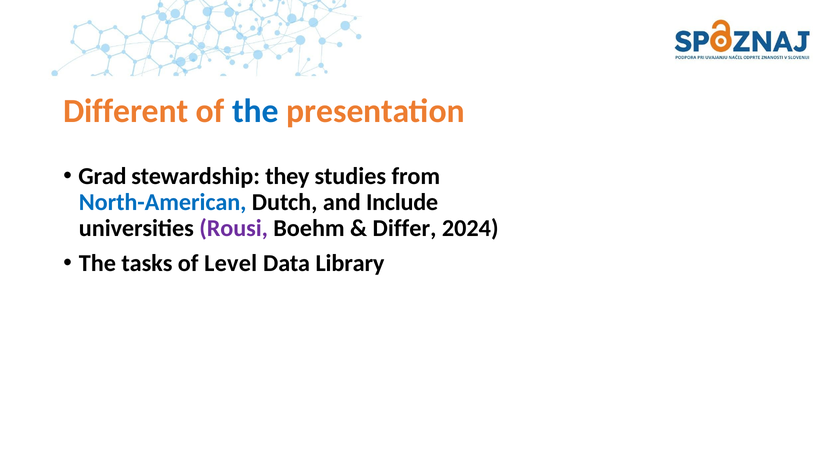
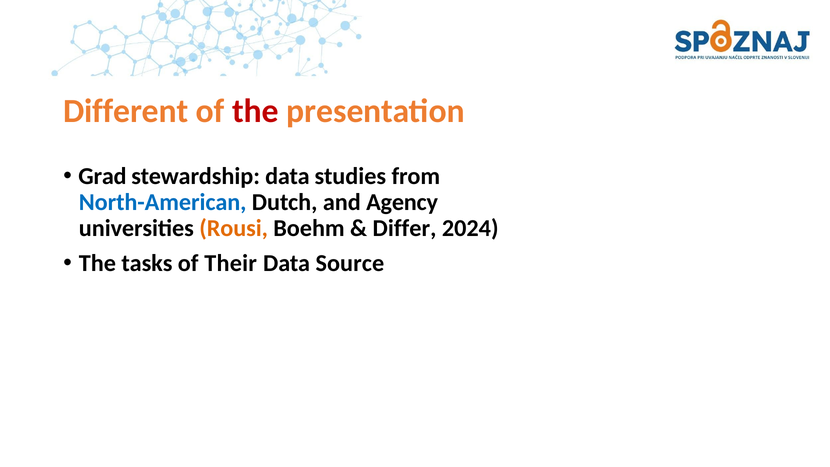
the at (255, 111) colour: blue -> red
stewardship they: they -> data
Include: Include -> Agency
Rousi colour: purple -> orange
Level: Level -> Their
Library: Library -> Source
